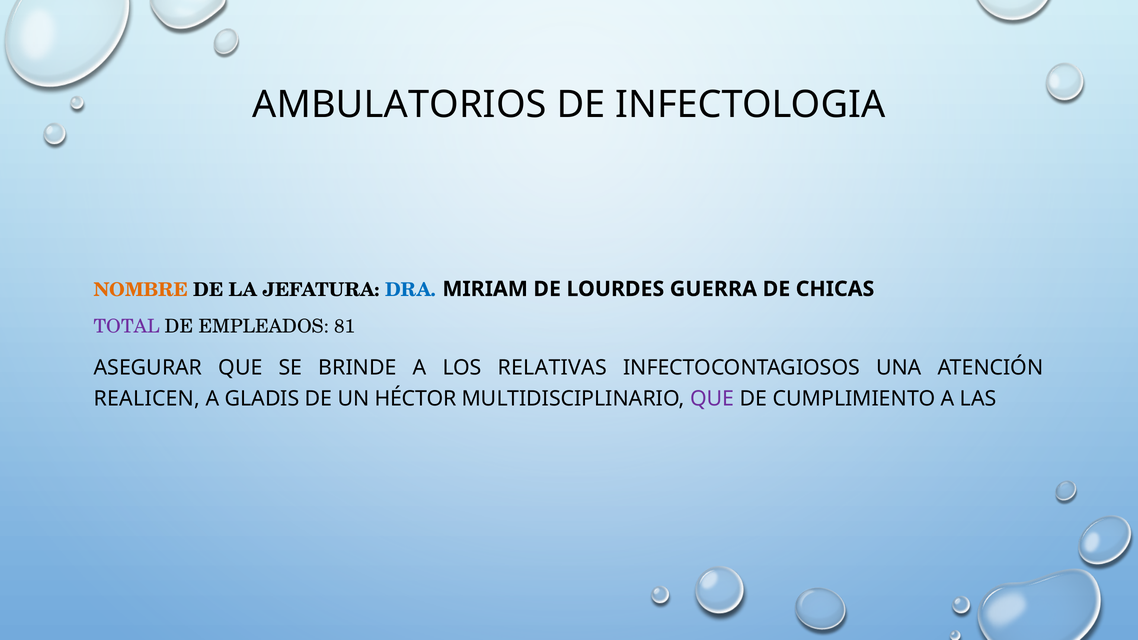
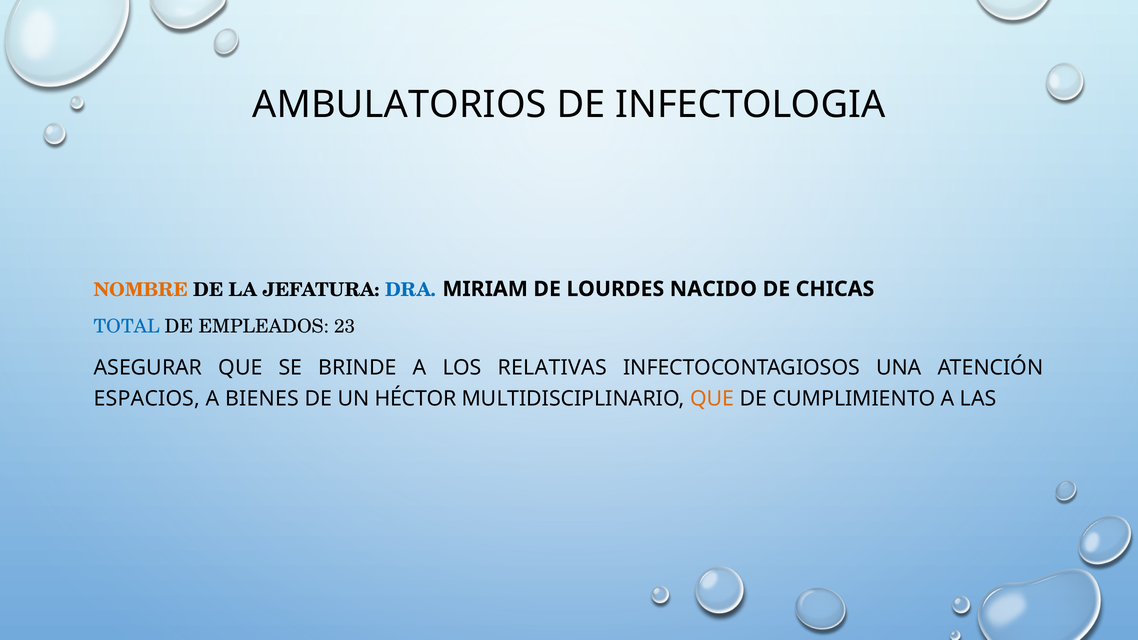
GUERRA: GUERRA -> NACIDO
TOTAL colour: purple -> blue
81: 81 -> 23
REALICEN: REALICEN -> ESPACIOS
GLADIS: GLADIS -> BIENES
QUE at (712, 399) colour: purple -> orange
